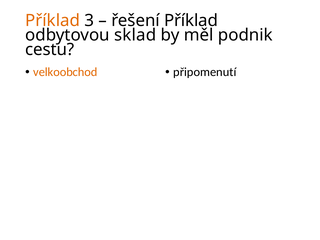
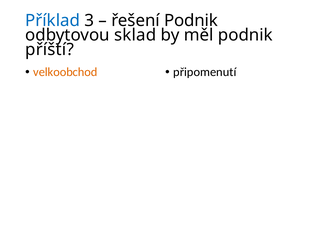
Příklad at (53, 20) colour: orange -> blue
řešení Příklad: Příklad -> Podnik
cestu: cestu -> příští
